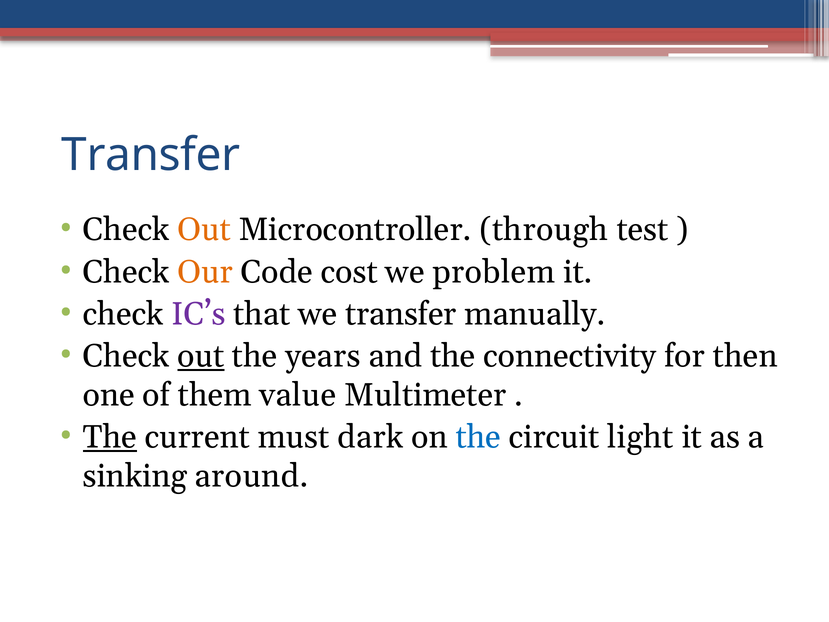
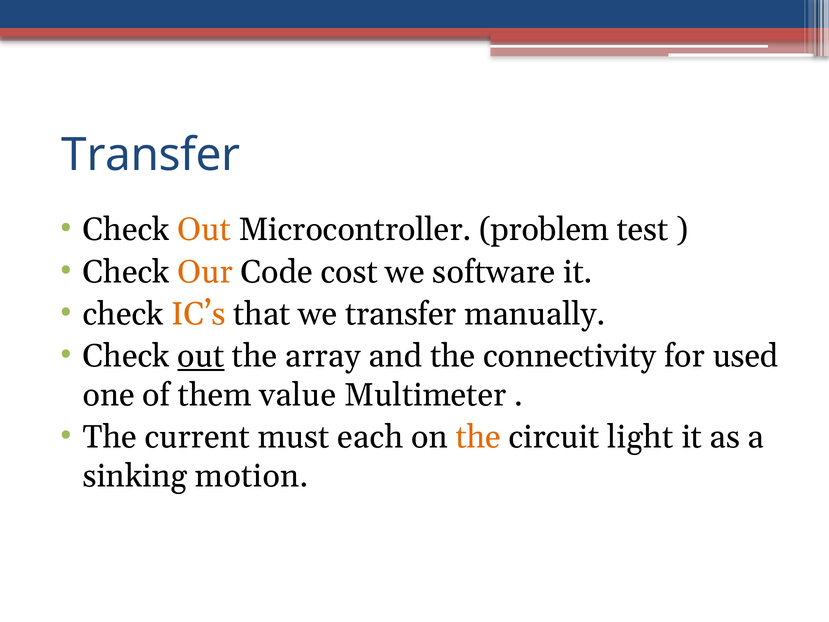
through: through -> problem
problem: problem -> software
IC’s colour: purple -> orange
years: years -> array
then: then -> used
The at (110, 437) underline: present -> none
dark: dark -> each
the at (478, 437) colour: blue -> orange
around: around -> motion
